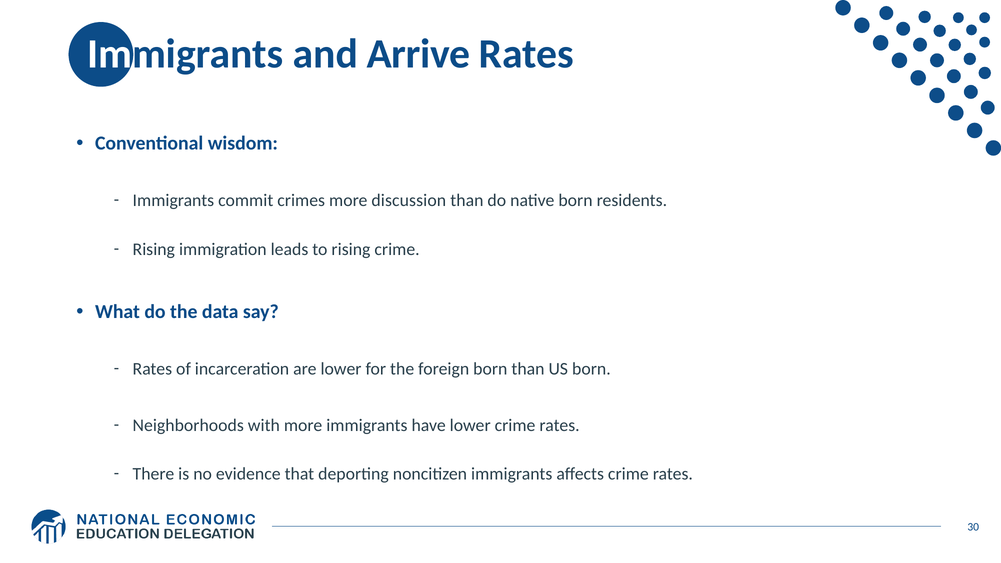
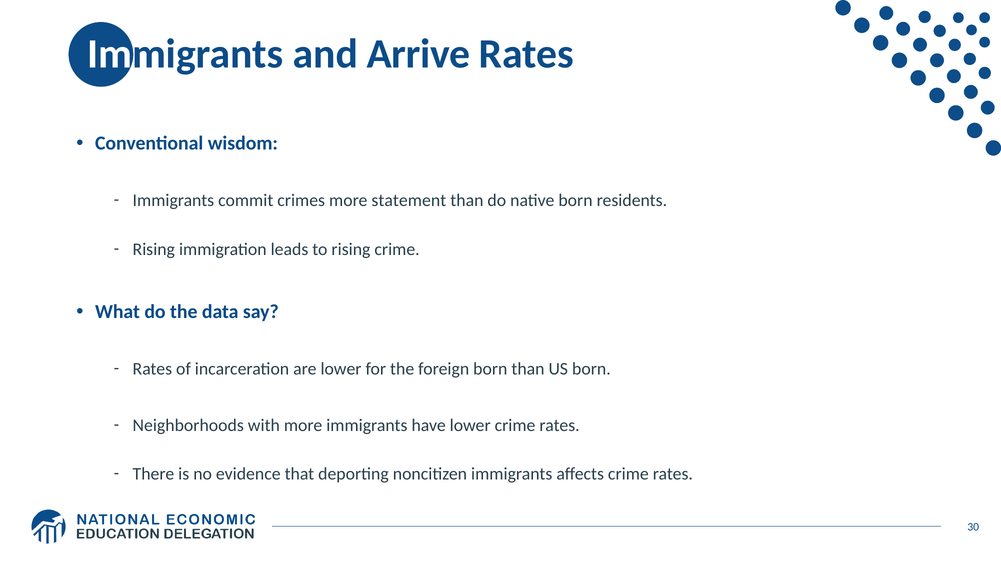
discussion: discussion -> statement
